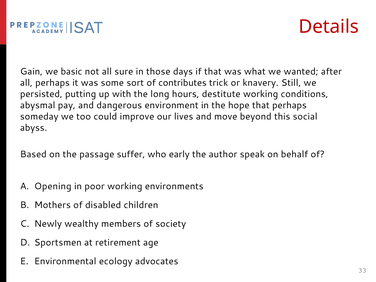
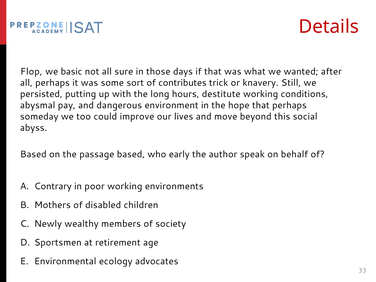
Gain: Gain -> Flop
passage suffer: suffer -> based
Opening: Opening -> Contrary
